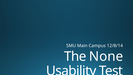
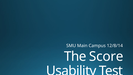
None: None -> Score
